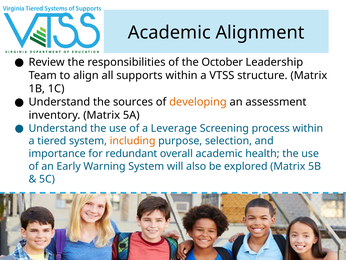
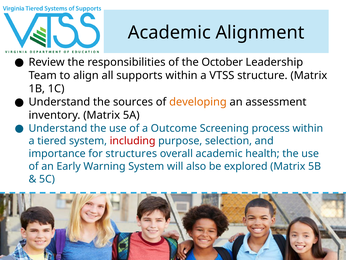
Leverage: Leverage -> Outcome
including colour: orange -> red
redundant: redundant -> structures
